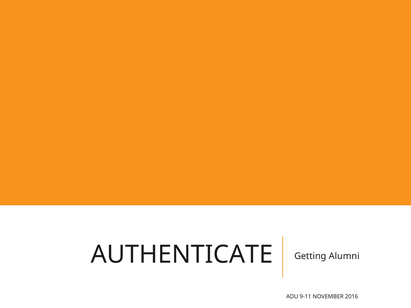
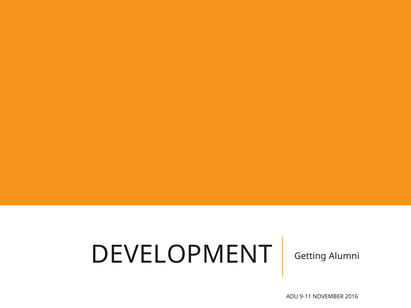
AUTHENTICATE: AUTHENTICATE -> DEVELOPMENT
